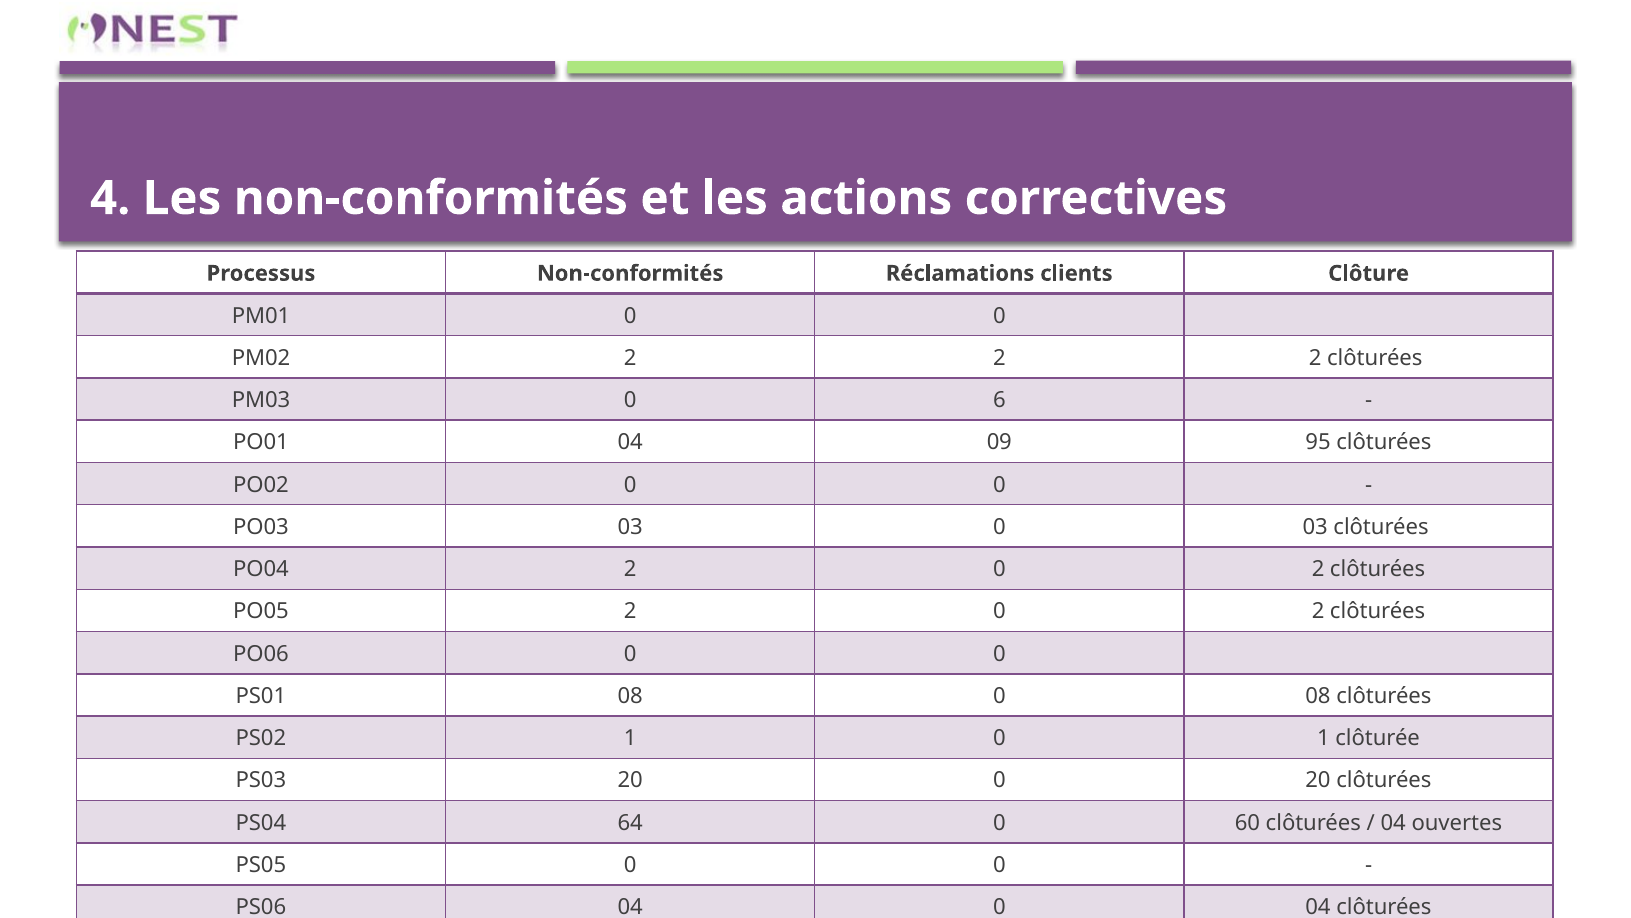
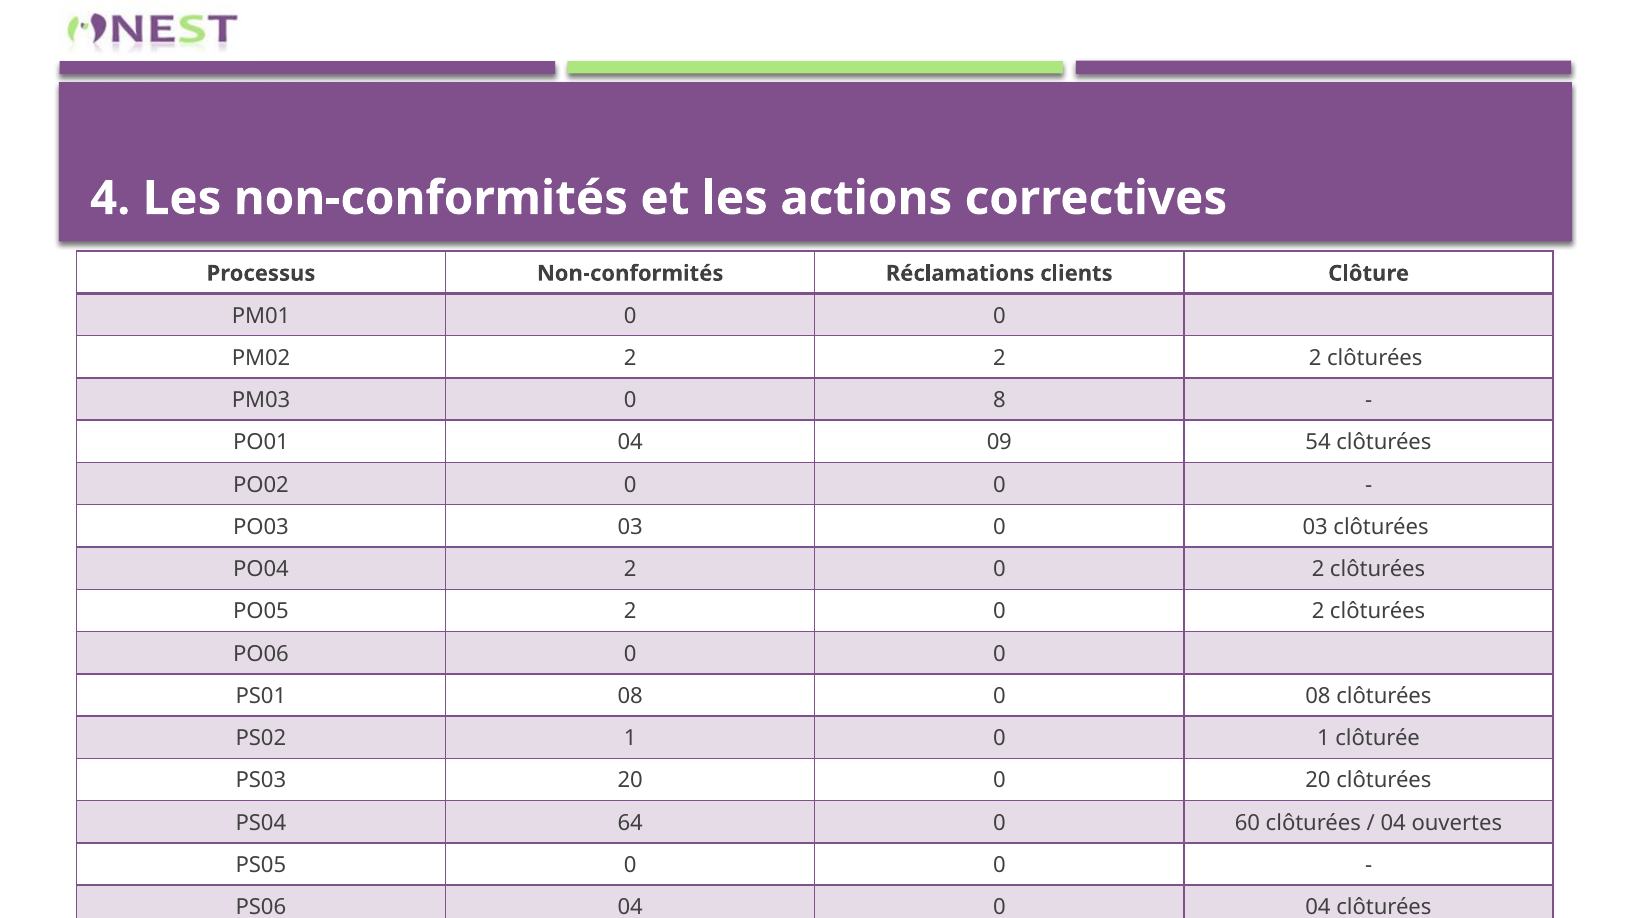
6: 6 -> 8
95: 95 -> 54
